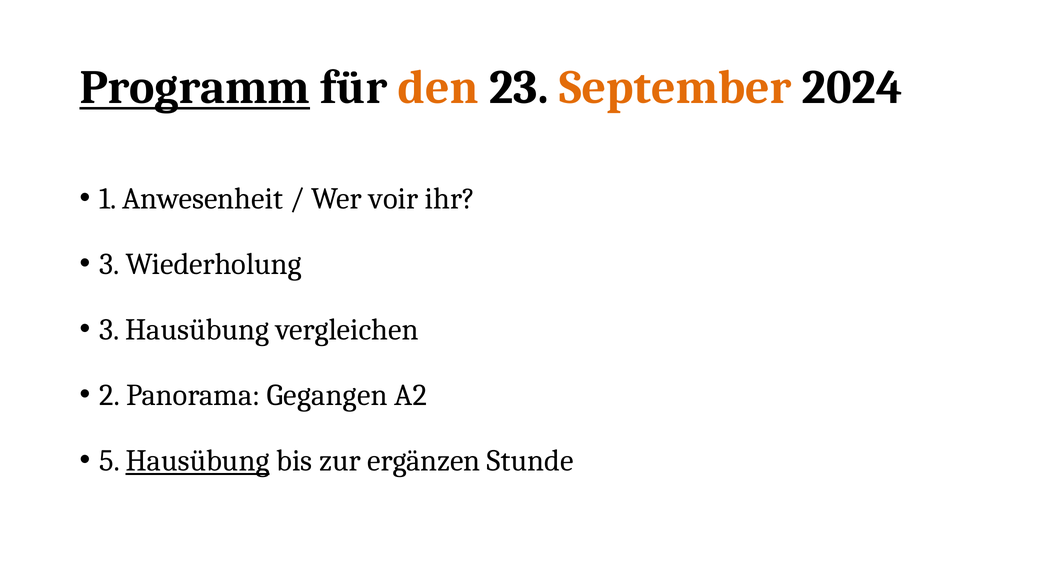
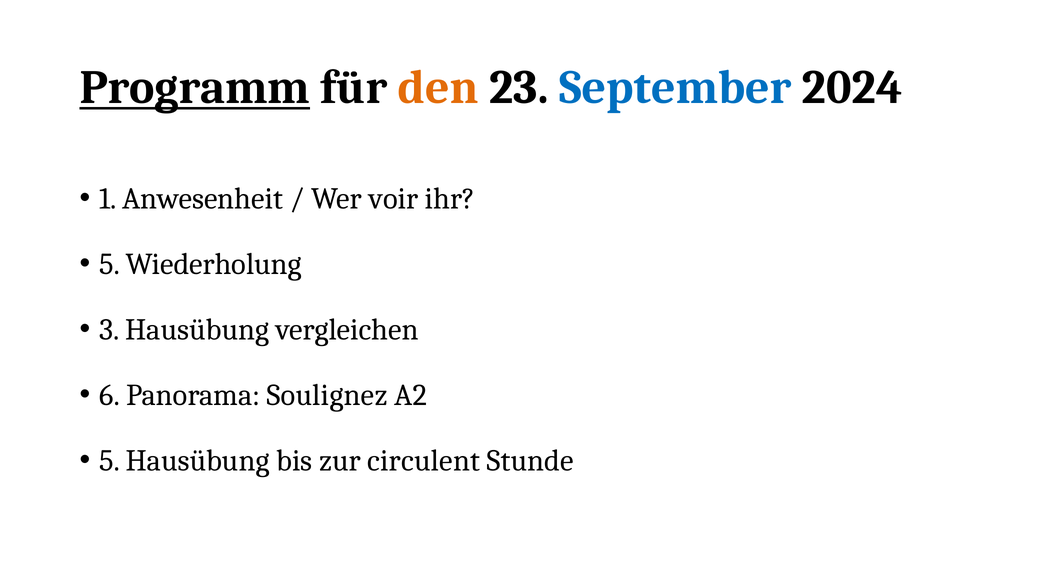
September colour: orange -> blue
3 at (109, 264): 3 -> 5
2: 2 -> 6
Gegangen: Gegangen -> Soulignez
Hausübung at (198, 461) underline: present -> none
ergänzen: ergänzen -> circulent
